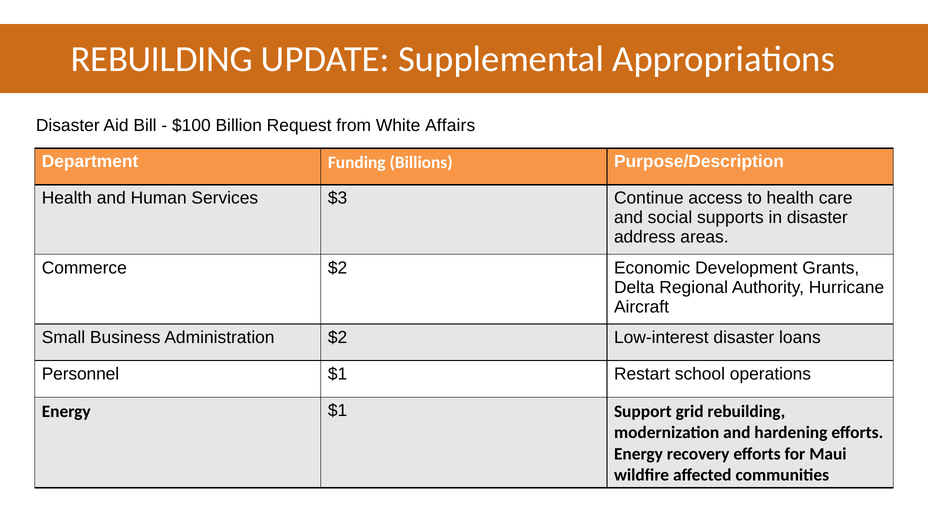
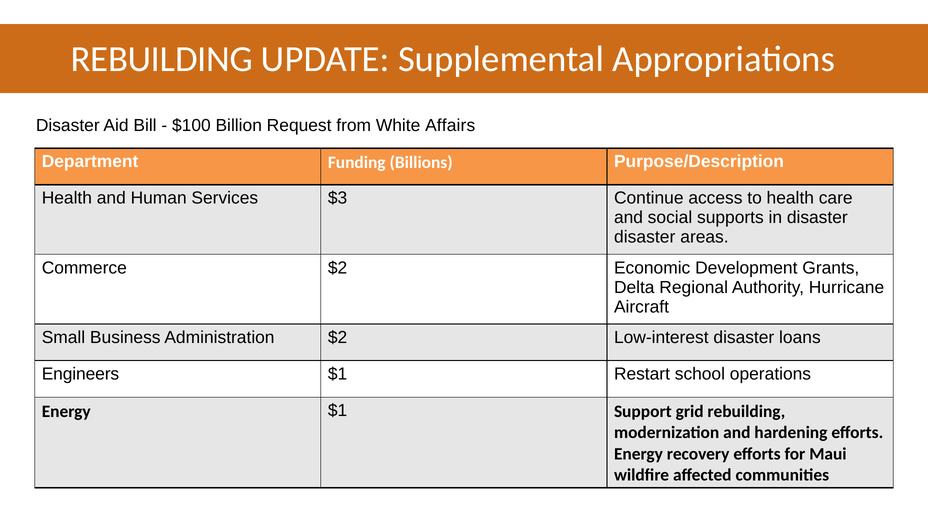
address at (645, 237): address -> disaster
Personnel: Personnel -> Engineers
